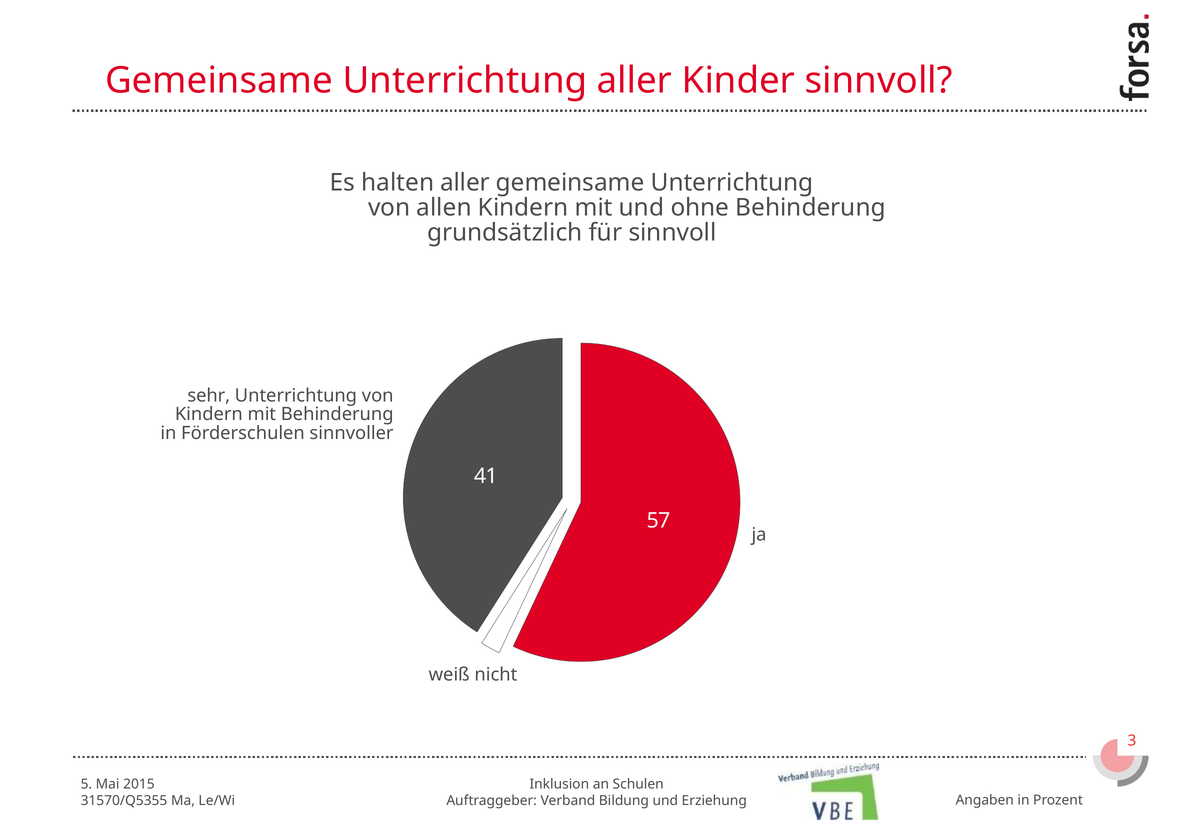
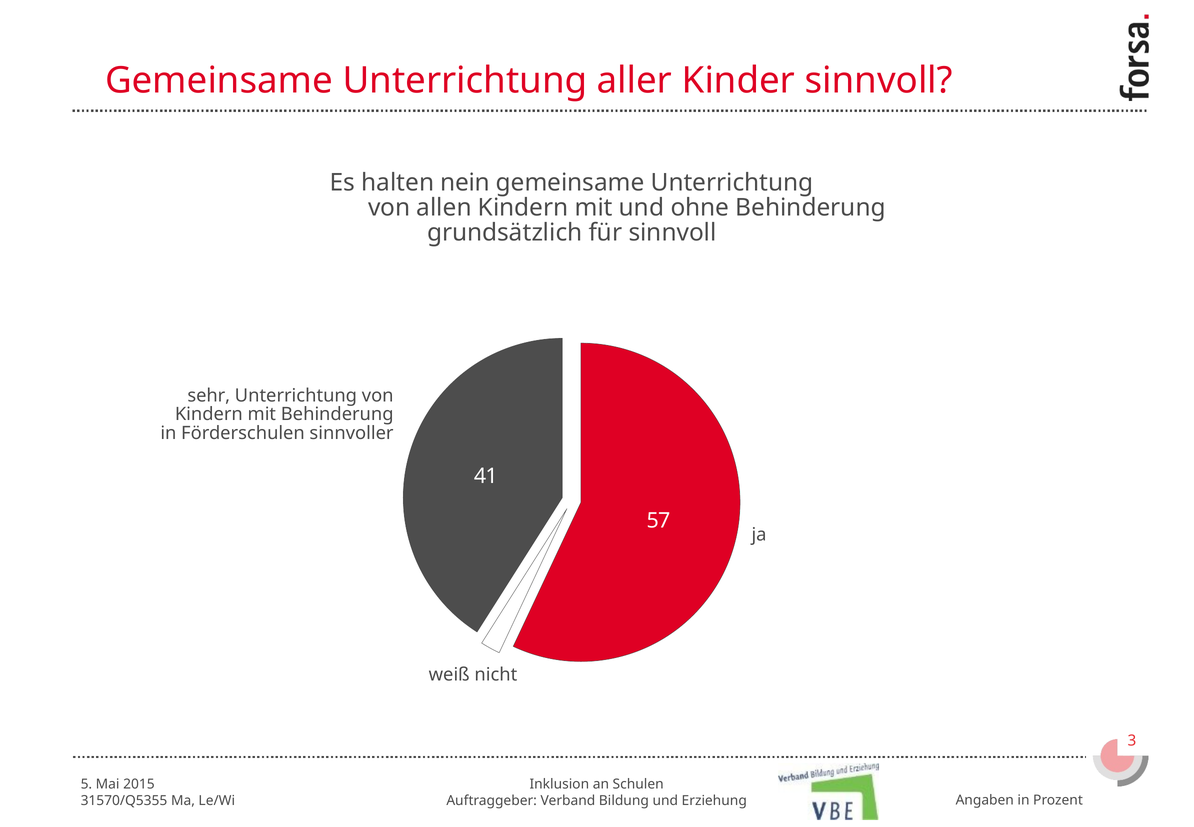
halten aller: aller -> nein
